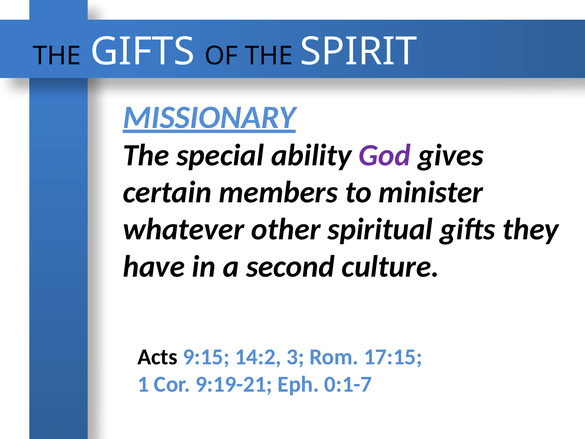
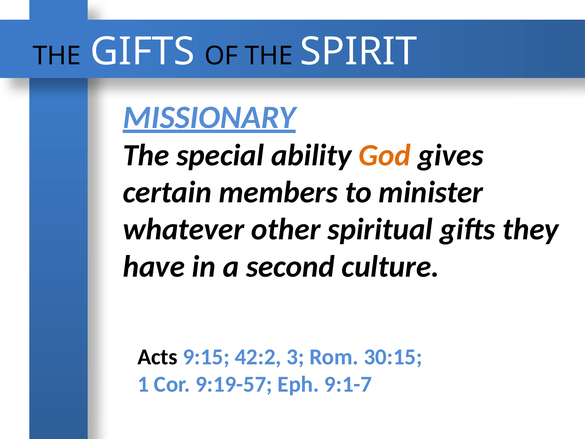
God colour: purple -> orange
14:2: 14:2 -> 42:2
17:15: 17:15 -> 30:15
9:19-21: 9:19-21 -> 9:19-57
0:1-7: 0:1-7 -> 9:1-7
